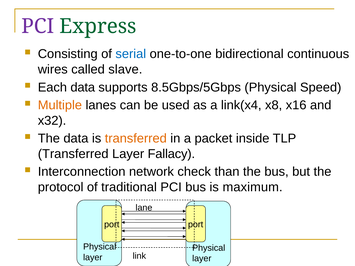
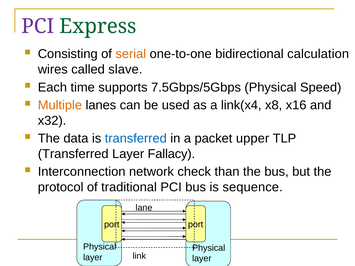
serial colour: blue -> orange
continuous: continuous -> calculation
Each data: data -> time
8.5Gbps/5Gbps: 8.5Gbps/5Gbps -> 7.5Gbps/5Gbps
transferred at (136, 139) colour: orange -> blue
inside: inside -> upper
maximum: maximum -> sequence
